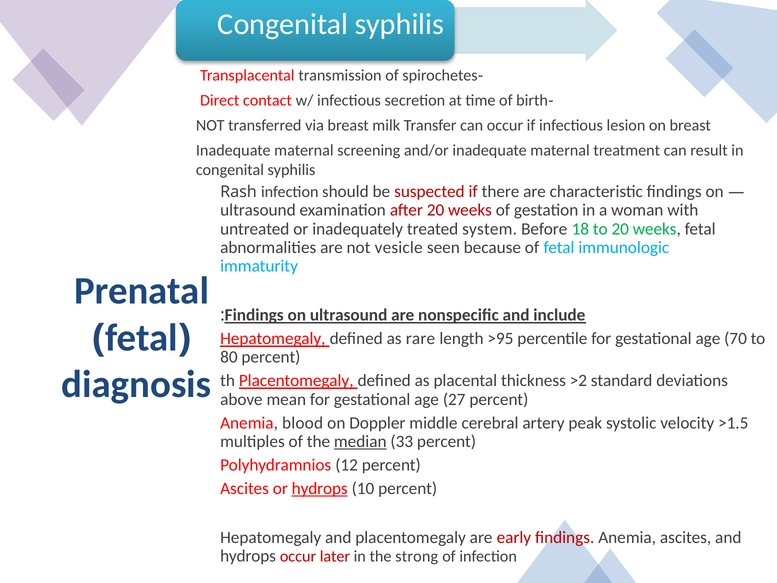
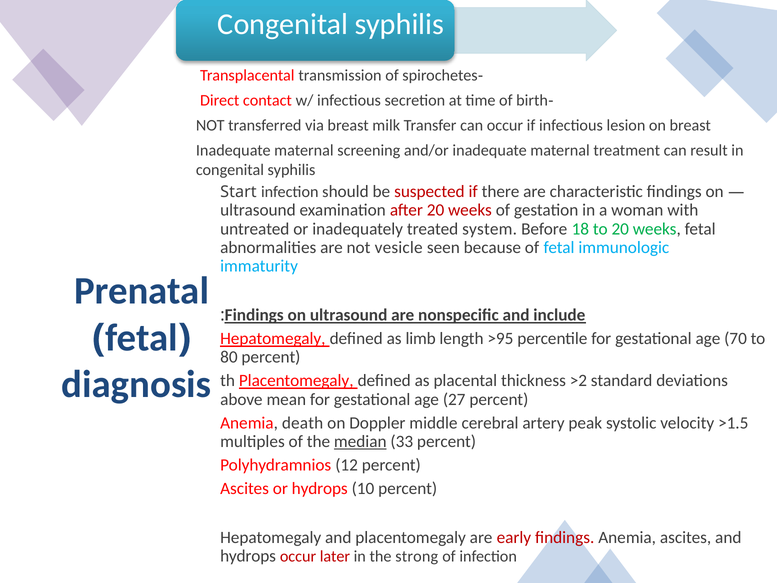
Rash: Rash -> Start
rare: rare -> limb
blood: blood -> death
hydrops at (320, 488) underline: present -> none
